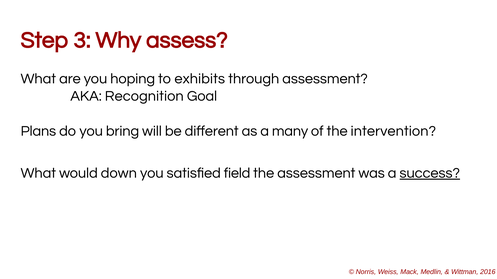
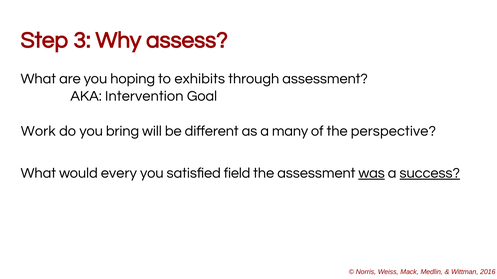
Recognition: Recognition -> Intervention
Plans: Plans -> Work
intervention: intervention -> perspective
down: down -> every
was underline: none -> present
